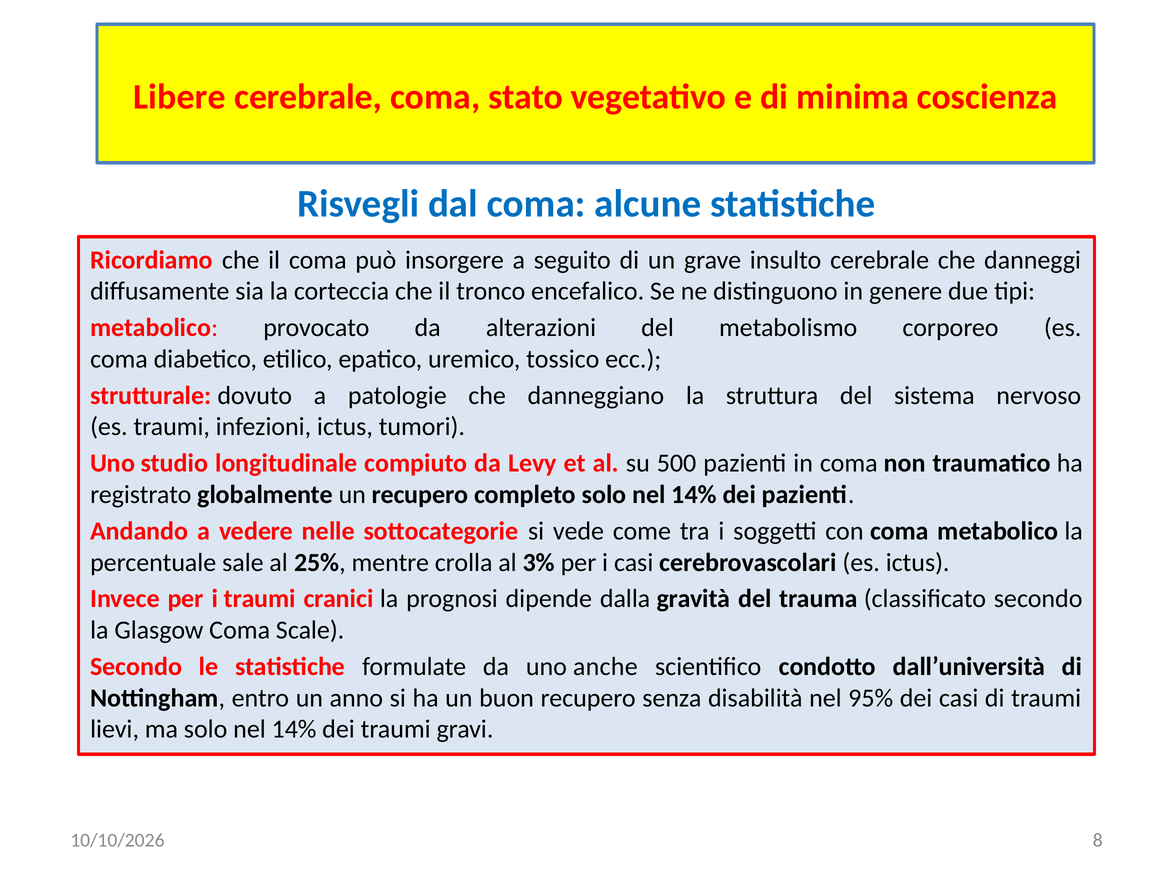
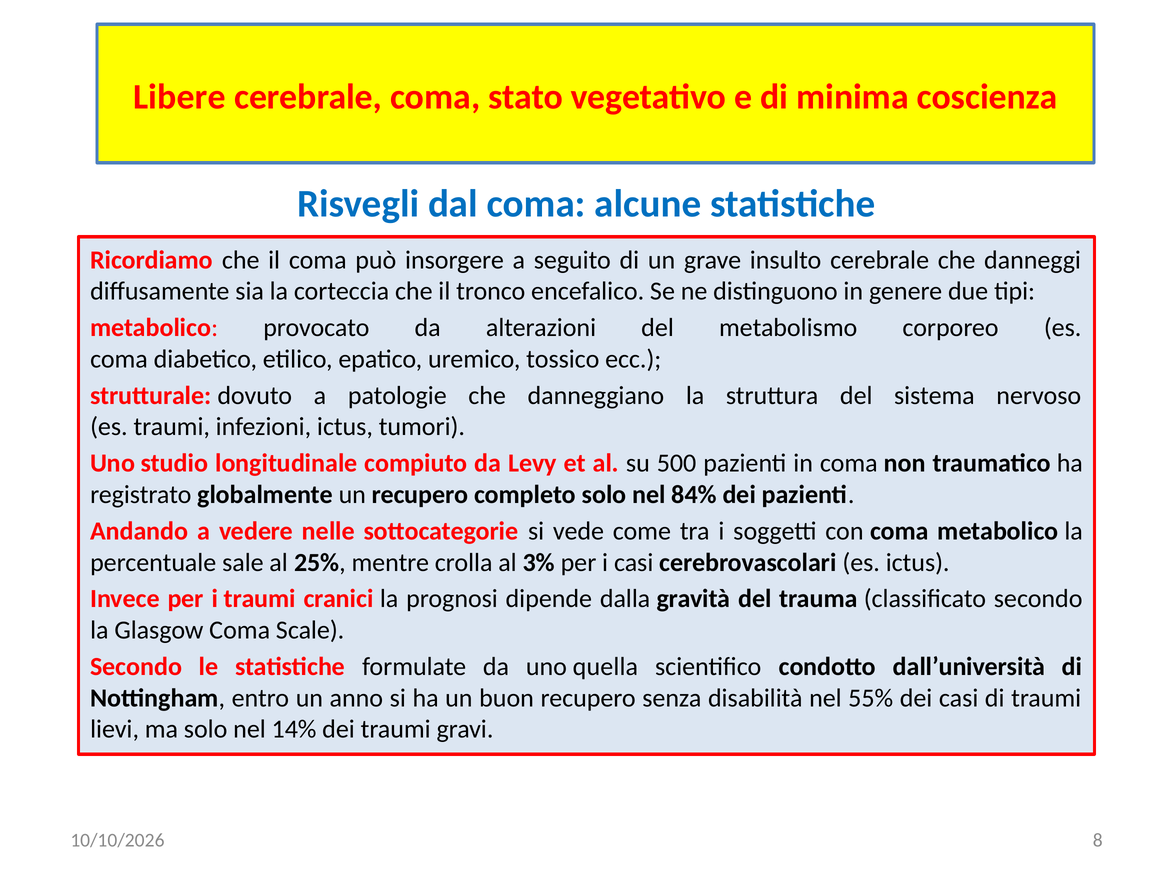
completo solo nel 14%: 14% -> 84%
anche: anche -> quella
95%: 95% -> 55%
